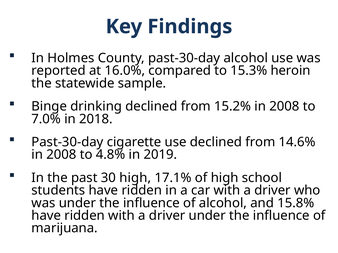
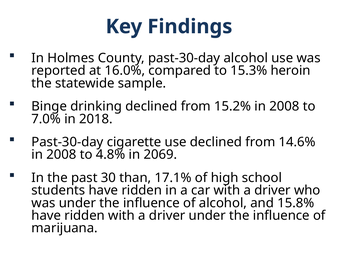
2019: 2019 -> 2069
30 high: high -> than
